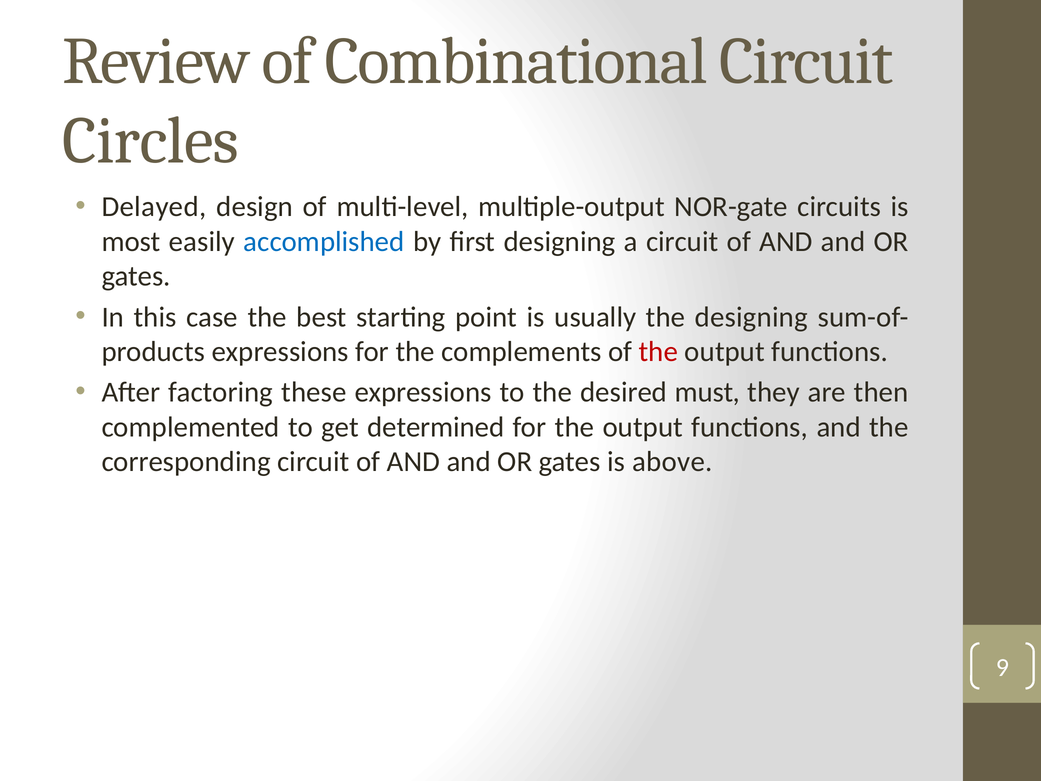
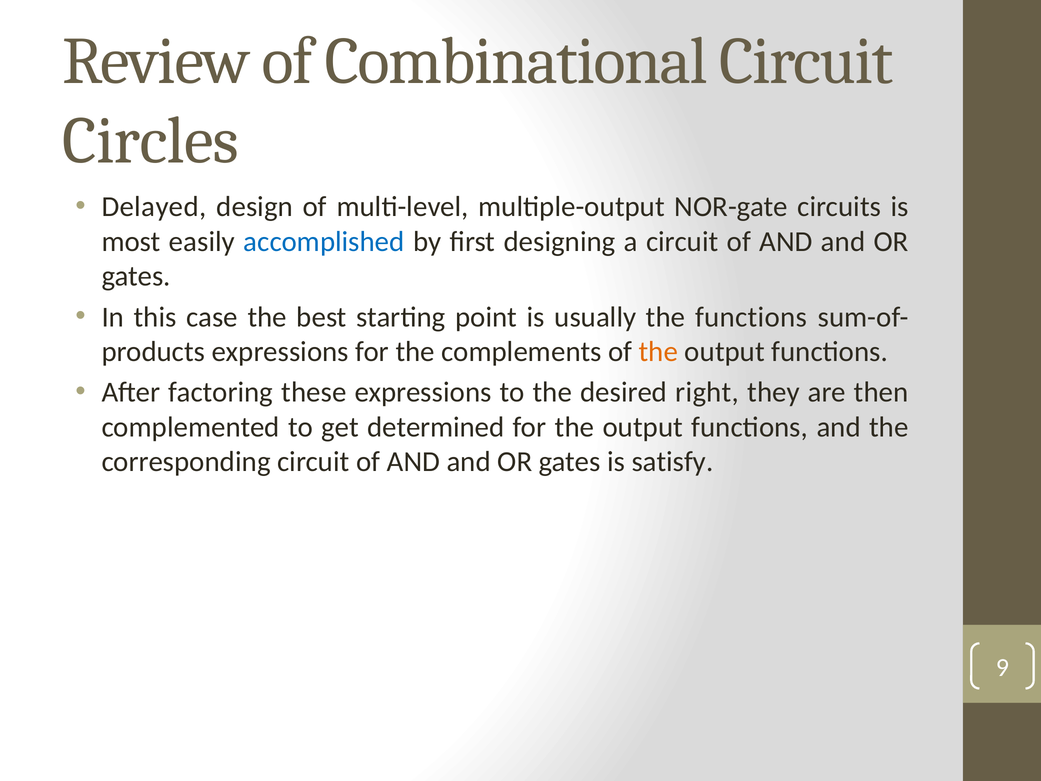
the designing: designing -> functions
the at (658, 352) colour: red -> orange
must: must -> right
above: above -> satisfy
